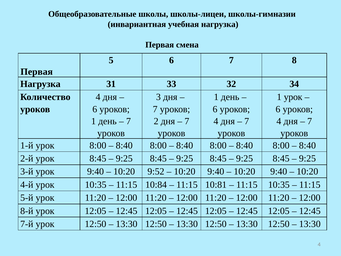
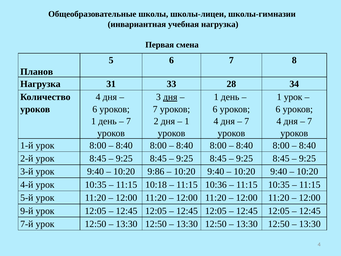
Первая at (37, 72): Первая -> Планов
32: 32 -> 28
дня at (170, 97) underline: none -> present
7 at (187, 121): 7 -> 1
9:52: 9:52 -> 9:86
10:84: 10:84 -> 10:18
10:81: 10:81 -> 10:36
8-й: 8-й -> 9-й
